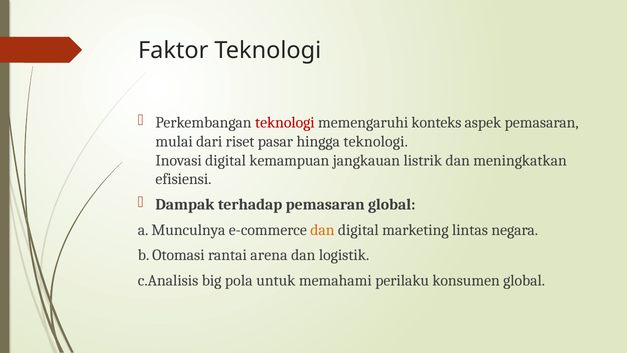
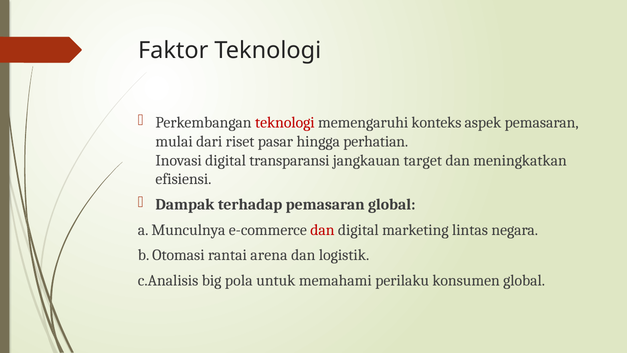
hingga teknologi: teknologi -> perhatian
kemampuan: kemampuan -> transparansi
listrik: listrik -> target
dan at (322, 230) colour: orange -> red
